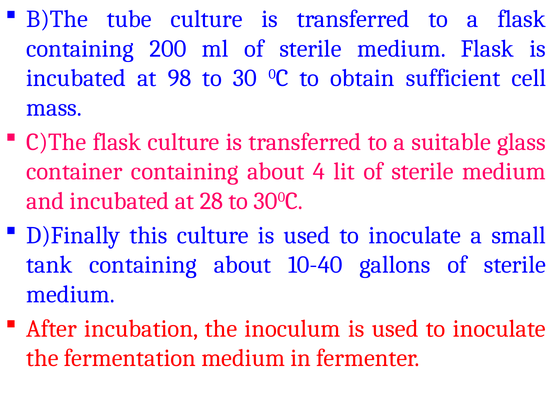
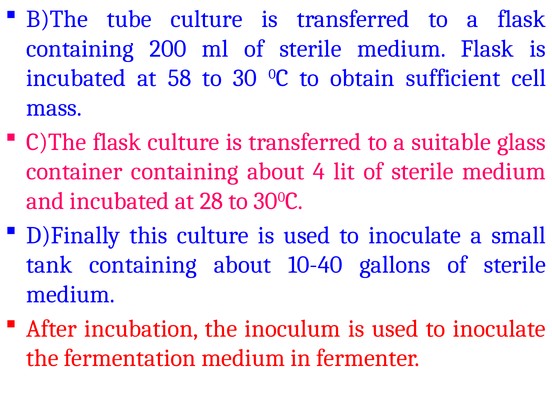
98: 98 -> 58
